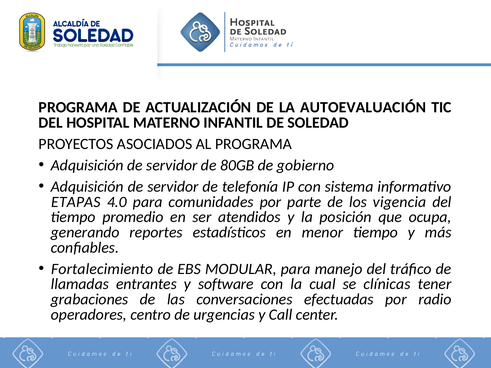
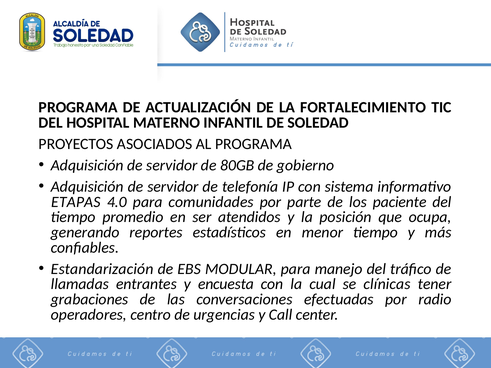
AUTOEVALUACIÓN: AUTOEVALUACIÓN -> FORTALECIMIENTO
vigencia: vigencia -> paciente
Fortalecimiento: Fortalecimiento -> Estandarización
software: software -> encuesta
